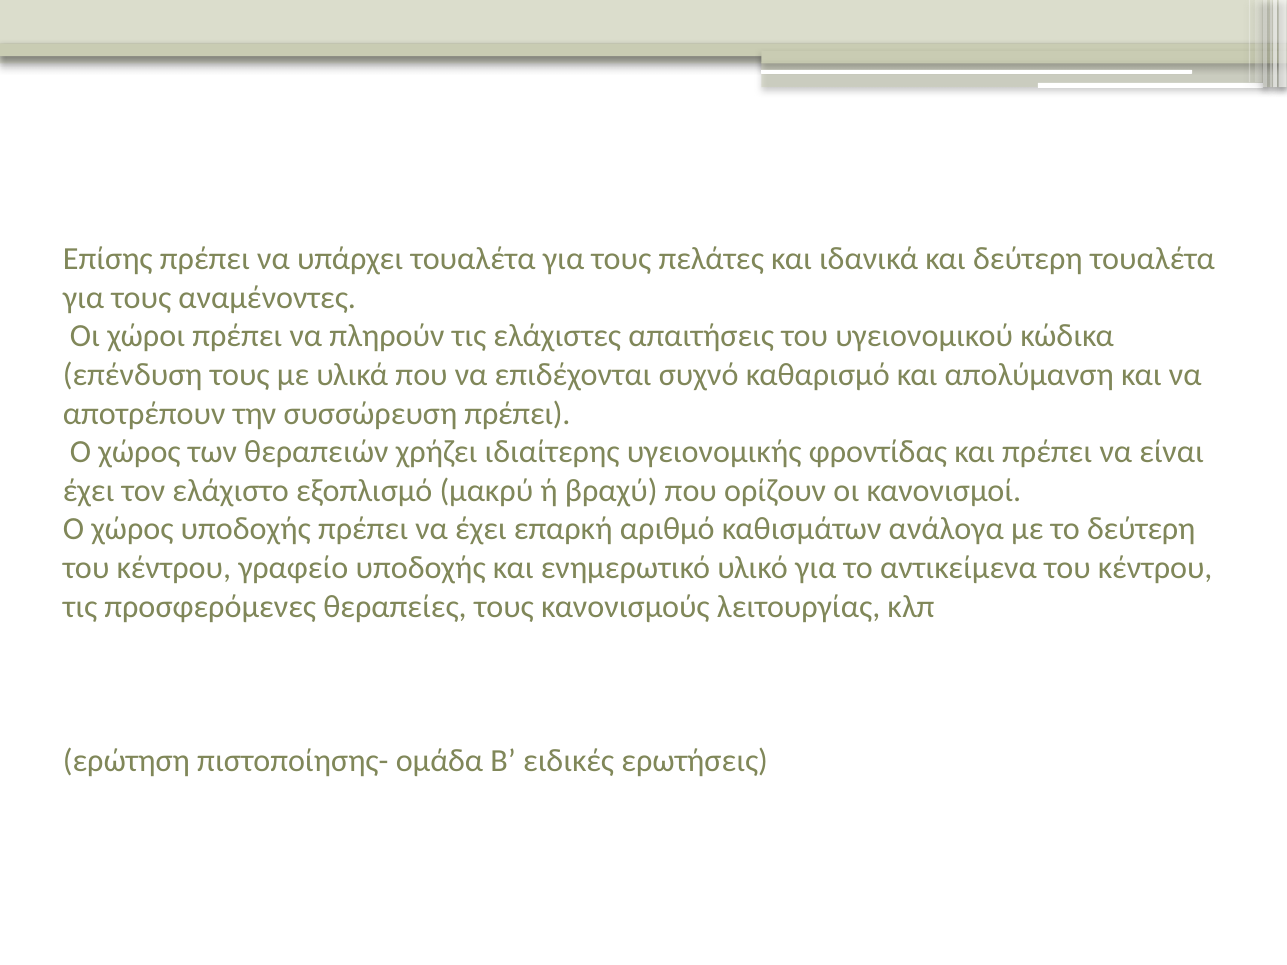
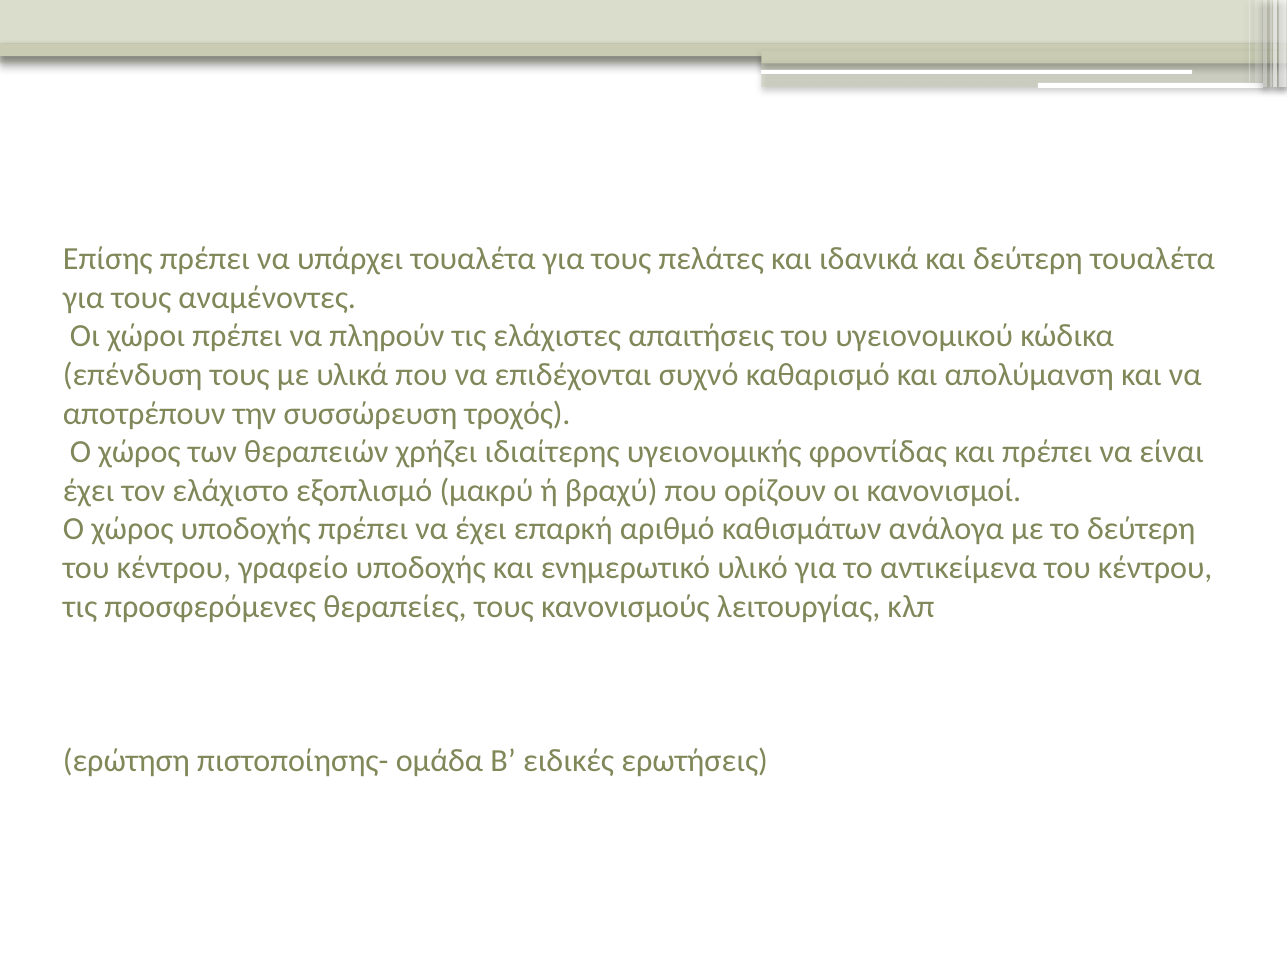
συσσώρευση πρέπει: πρέπει -> τροχός
